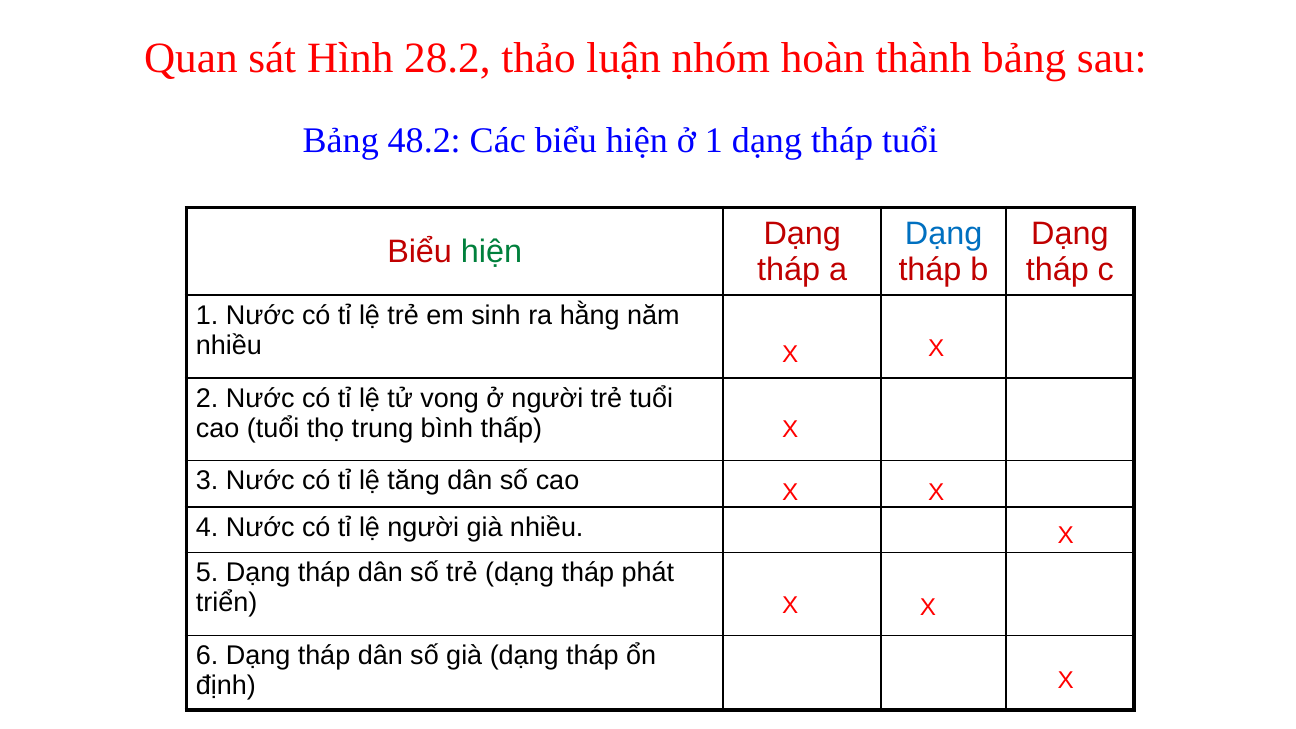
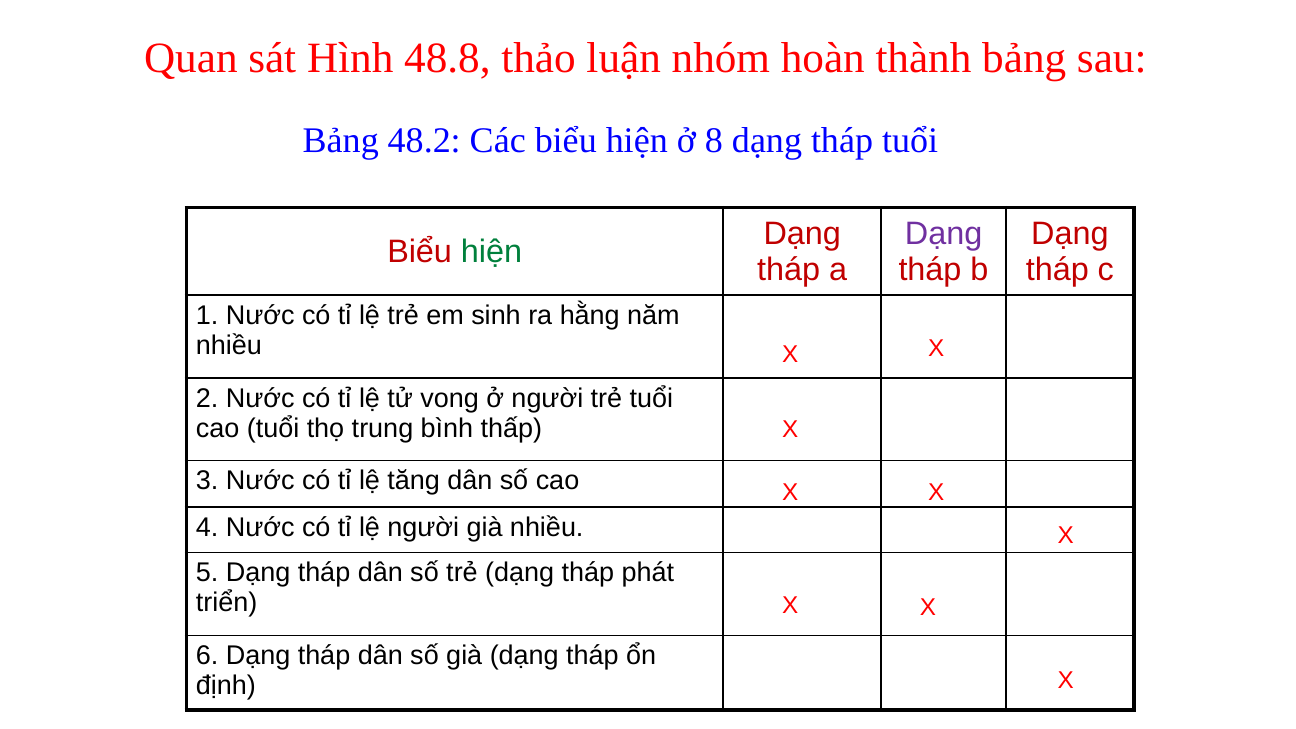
28.2: 28.2 -> 48.8
ở 1: 1 -> 8
Dạng at (944, 234) colour: blue -> purple
